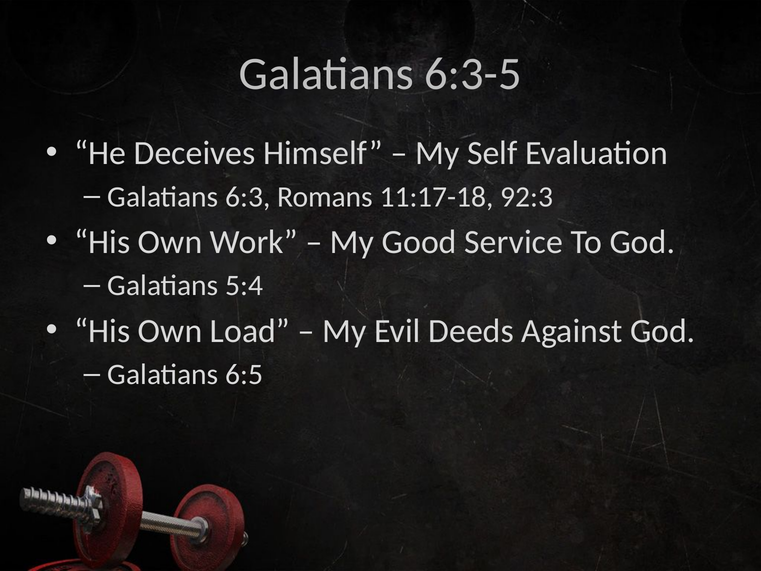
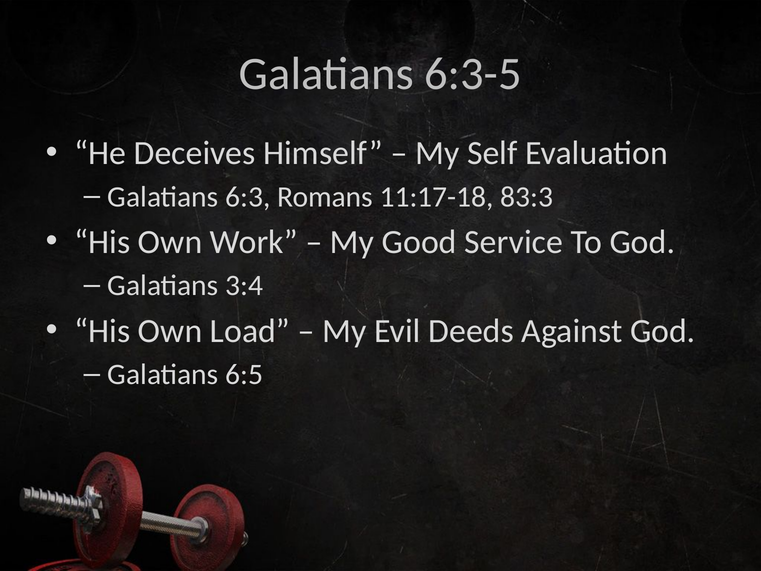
92:3: 92:3 -> 83:3
5:4: 5:4 -> 3:4
